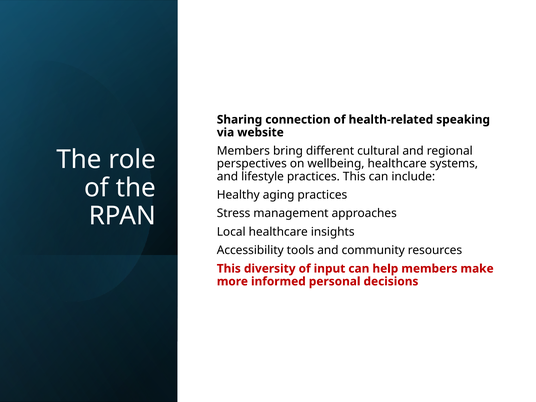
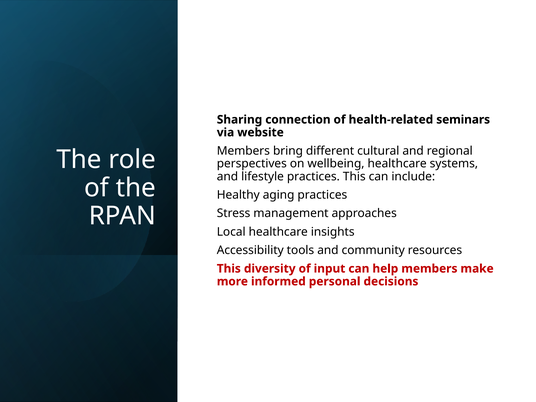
speaking: speaking -> seminars
